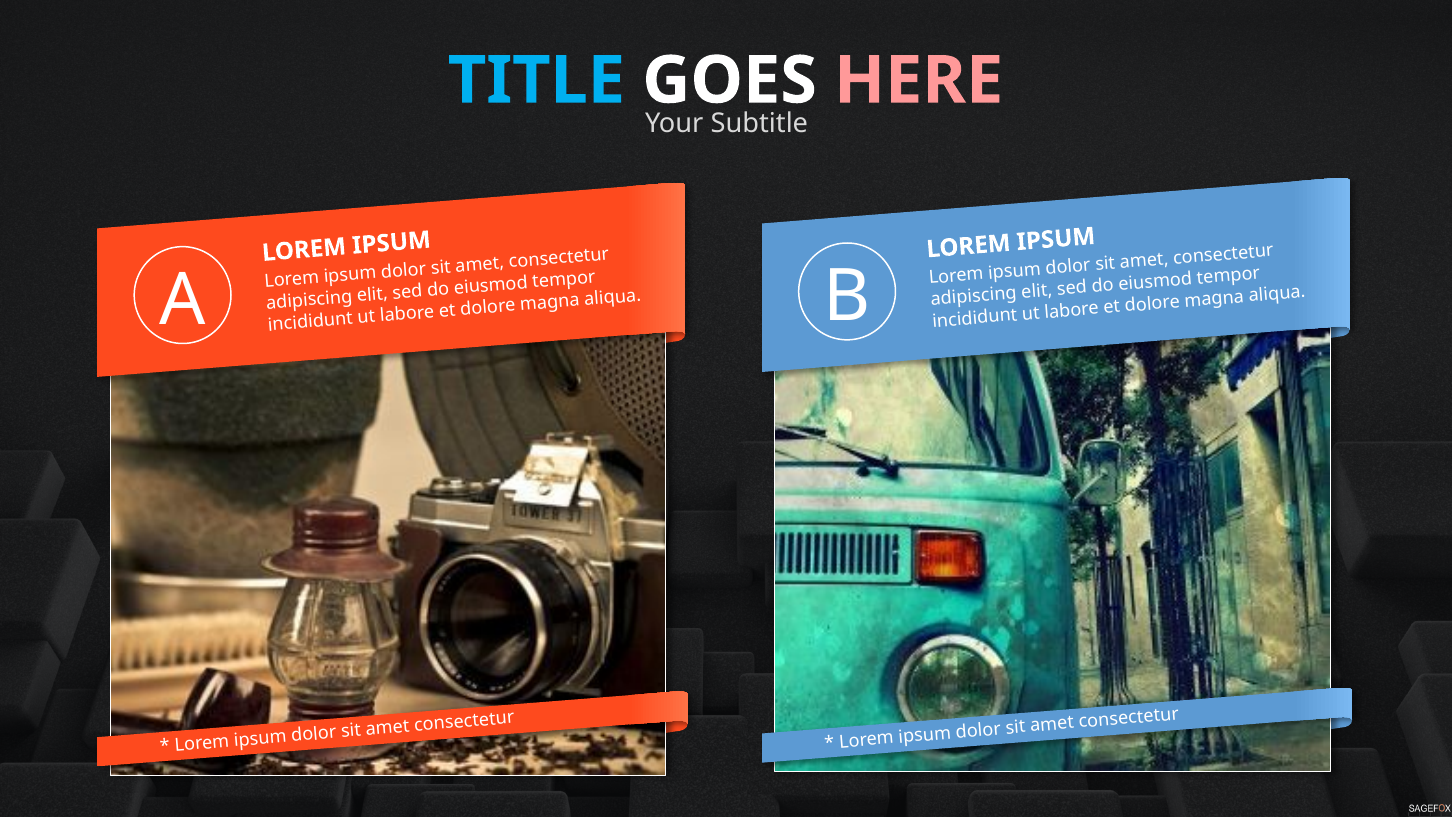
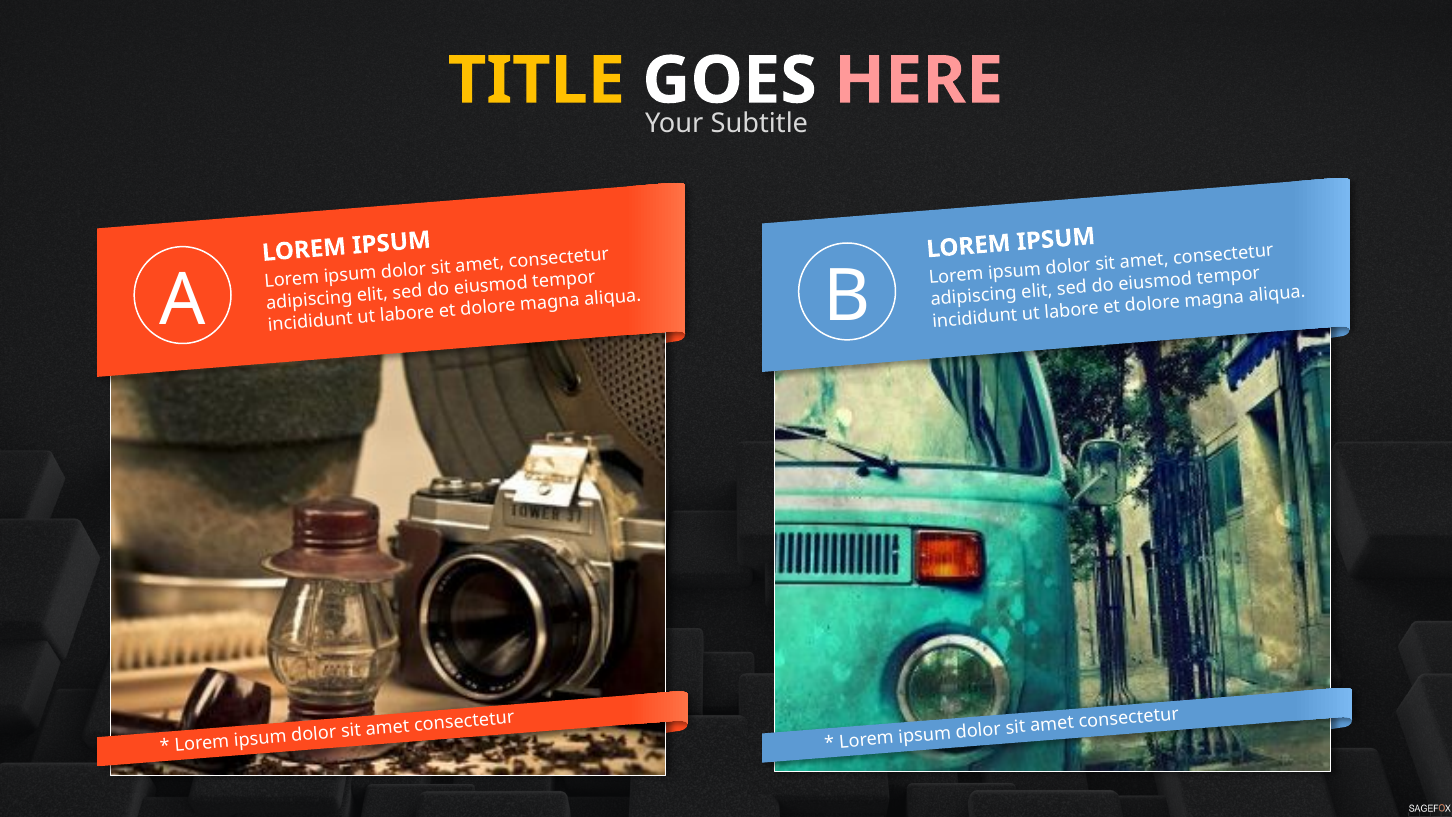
TITLE colour: light blue -> yellow
